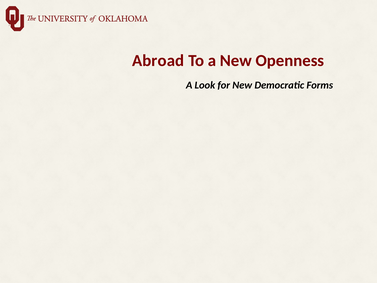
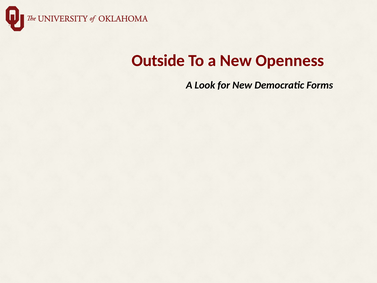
Abroad: Abroad -> Outside
